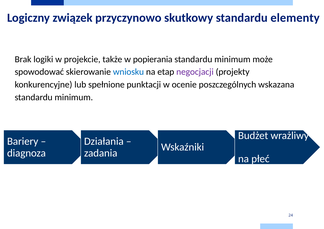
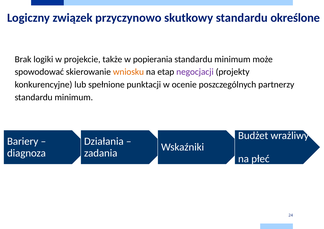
elementy: elementy -> określone
wniosku colour: blue -> orange
wskazana: wskazana -> partnerzy
